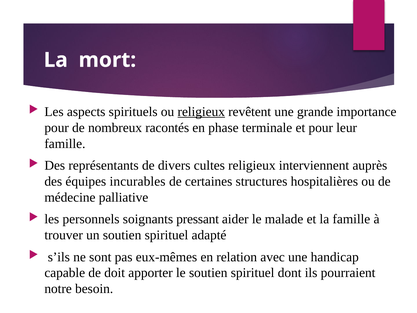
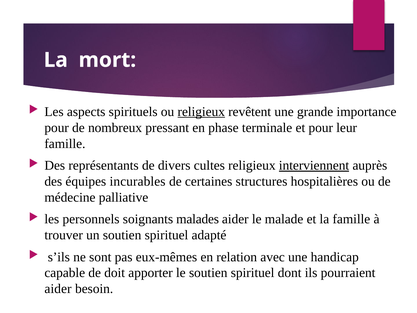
racontés: racontés -> pressant
interviennent underline: none -> present
pressant: pressant -> malades
notre at (58, 289): notre -> aider
